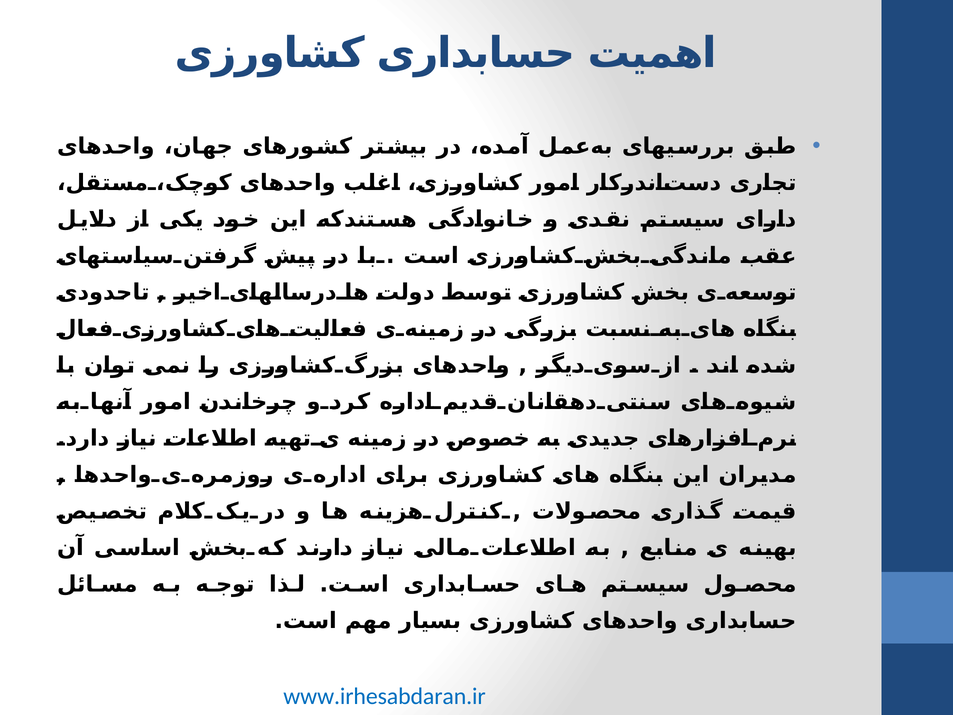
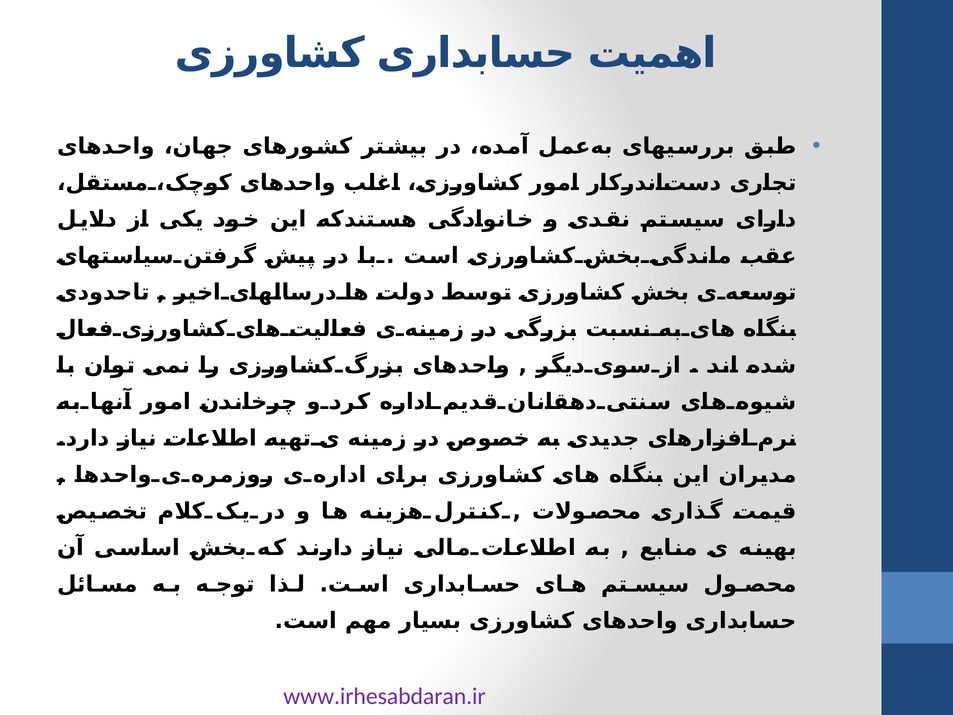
www.irhesabdaran.ir colour: blue -> purple
